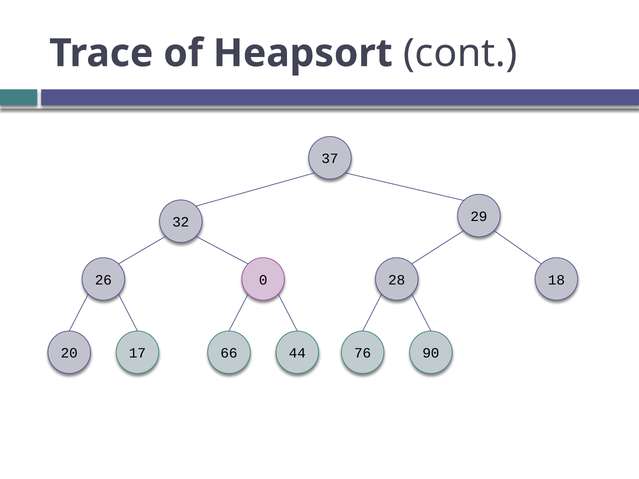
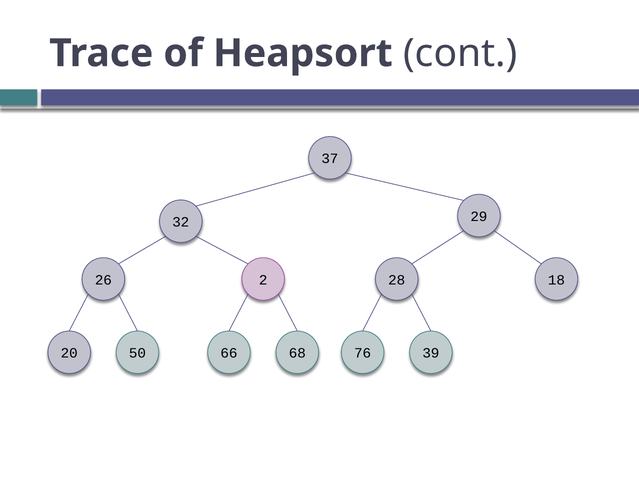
0: 0 -> 2
17: 17 -> 50
44: 44 -> 68
90: 90 -> 39
